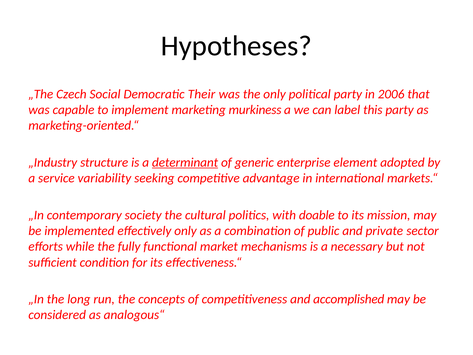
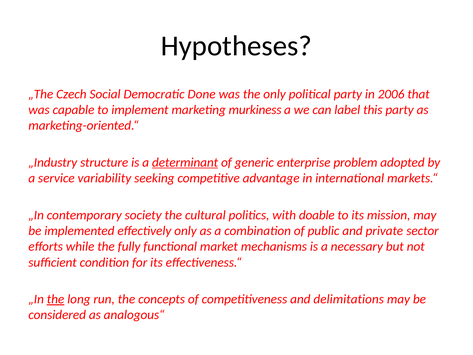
Their: Their -> Done
element: element -> problem
the at (56, 299) underline: none -> present
accomplished: accomplished -> delimitations
